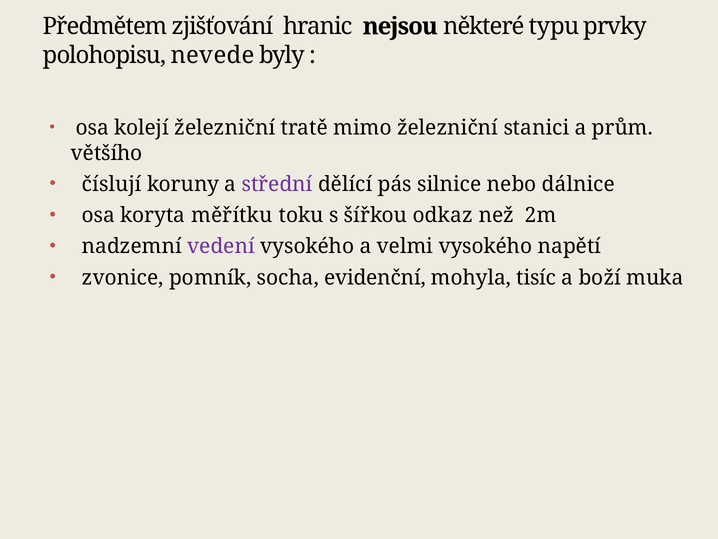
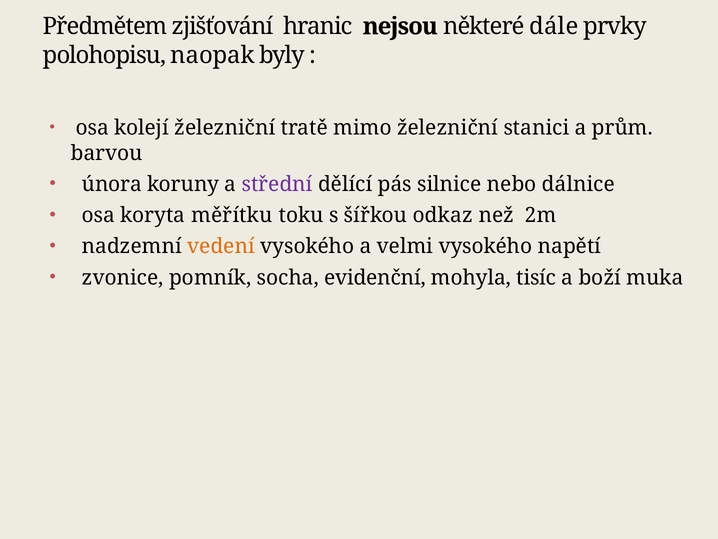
typu: typu -> dále
nevede: nevede -> naopak
většího: většího -> barvou
číslují: číslují -> února
vedení colour: purple -> orange
